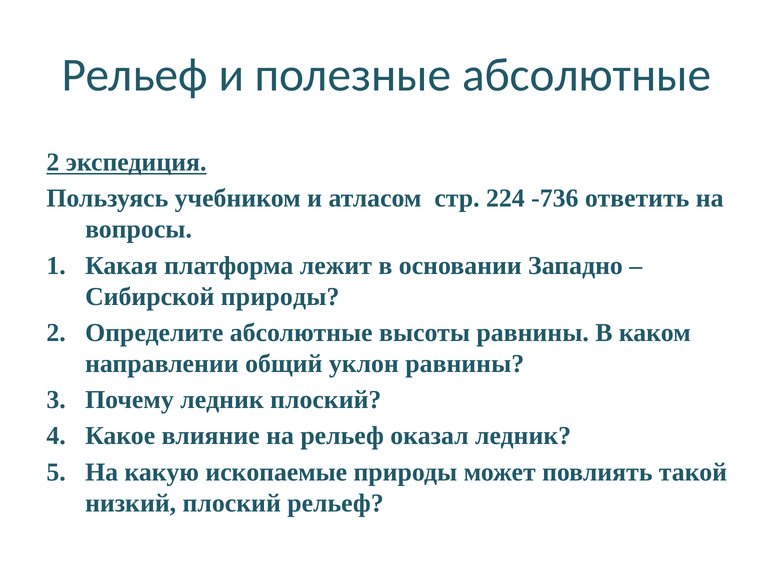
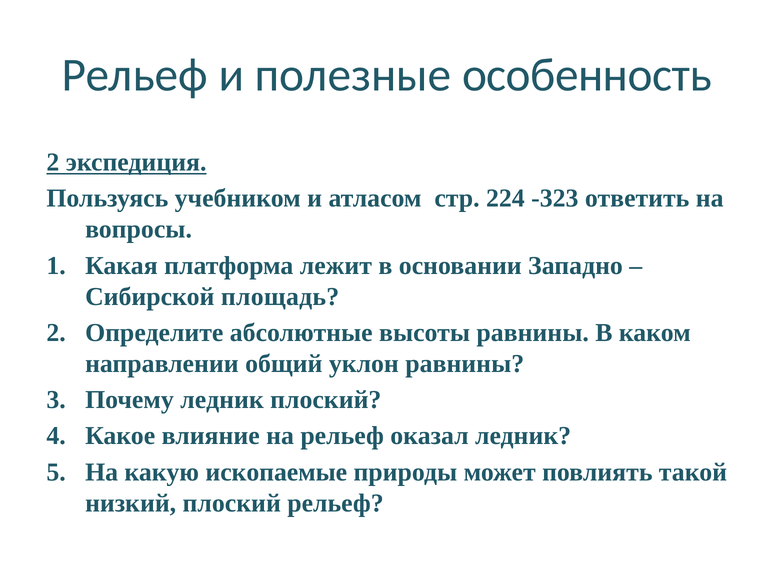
полезные абсолютные: абсолютные -> особенность
-736: -736 -> -323
Сибирской природы: природы -> площадь
